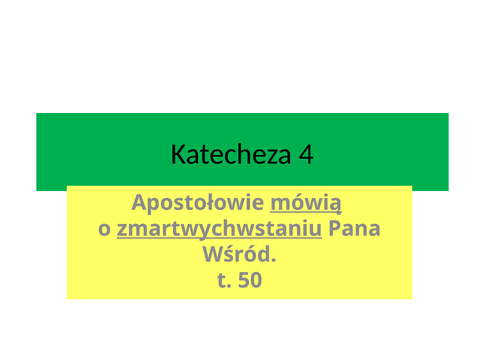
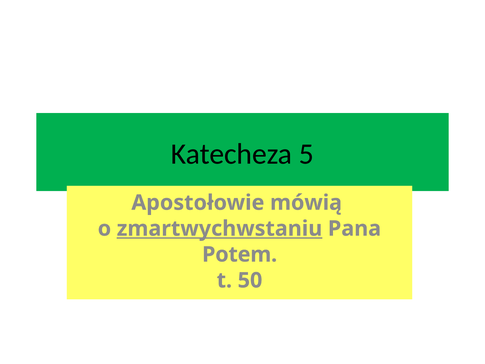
4: 4 -> 5
mówią underline: present -> none
Wśród: Wśród -> Potem
